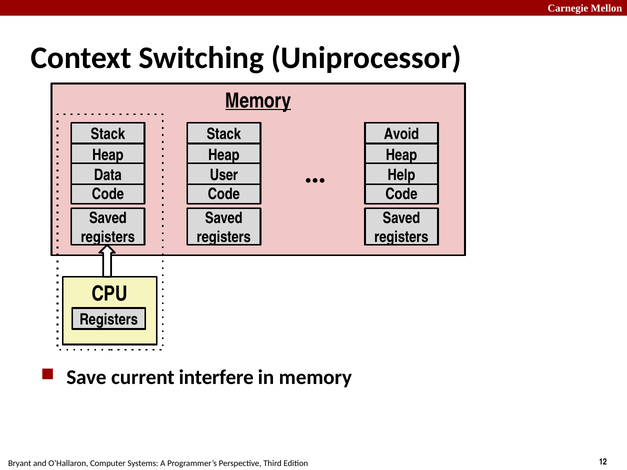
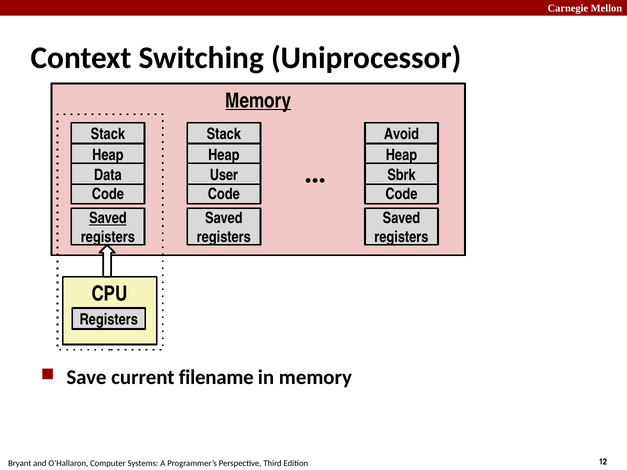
Help: Help -> Sbrk
Saved at (108, 218) underline: none -> present
interfere: interfere -> filename
